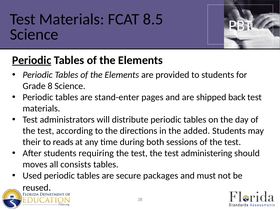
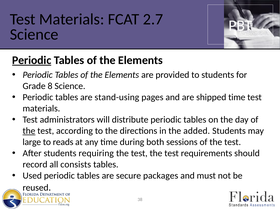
8.5: 8.5 -> 2.7
stand-enter: stand-enter -> stand-using
shipped back: back -> time
the at (29, 131) underline: none -> present
their: their -> large
administering: administering -> requirements
moves: moves -> record
